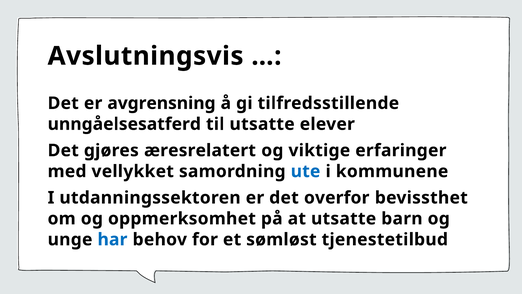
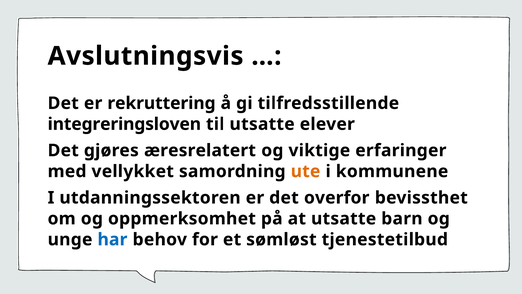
avgrensning: avgrensning -> rekruttering
unngåelsesatferd: unngåelsesatferd -> integreringsloven
ute colour: blue -> orange
